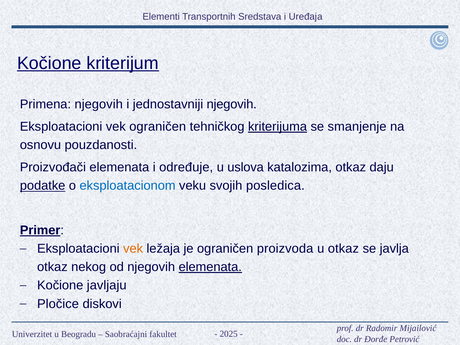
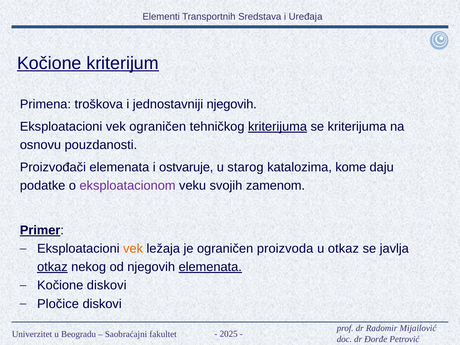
Primena njegovih: njegovih -> troškova
se smanjenje: smanjenje -> kriterijuma
određuje: određuje -> ostvaruje
uslova: uslova -> starog
katalozima otkaz: otkaz -> kome
podatke underline: present -> none
eksploatacionom colour: blue -> purple
posledica: posledica -> zamenom
otkaz at (52, 267) underline: none -> present
Kočione javljaju: javljaju -> diskovi
